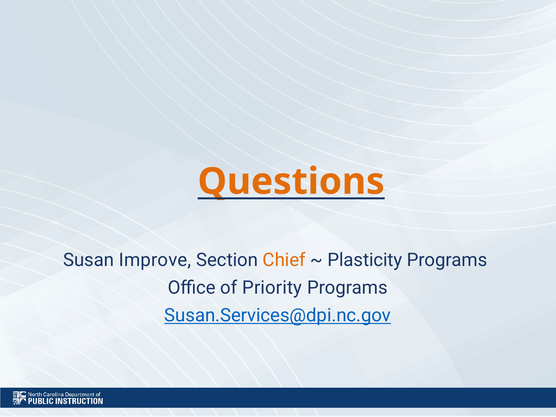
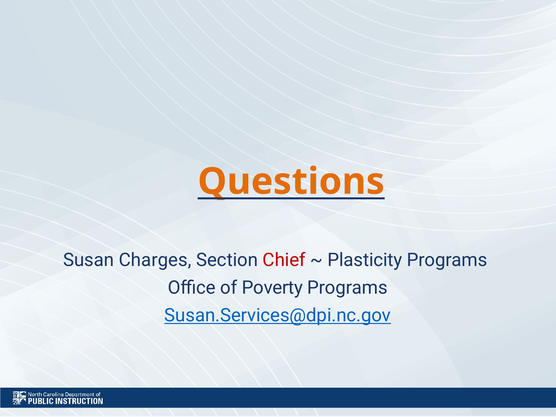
Improve: Improve -> Charges
Chief colour: orange -> red
Priority: Priority -> Poverty
